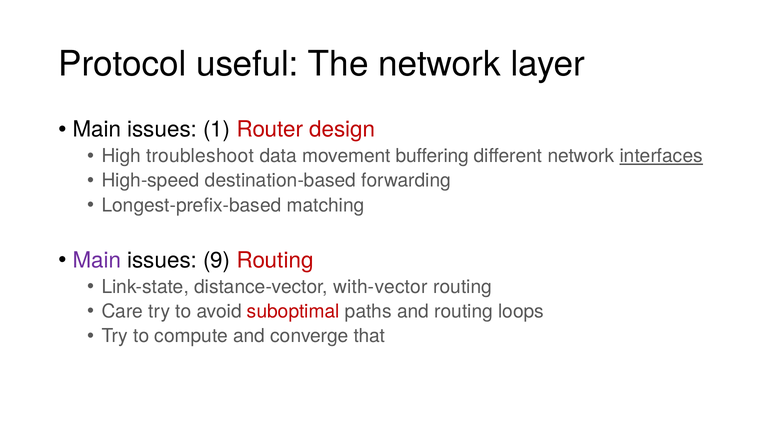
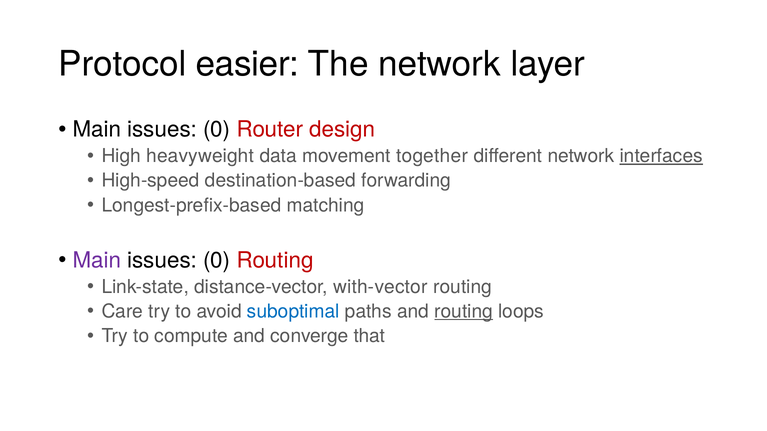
useful: useful -> easier
1 at (217, 130): 1 -> 0
troubleshoot: troubleshoot -> heavyweight
buffering: buffering -> together
9 at (217, 261): 9 -> 0
suboptimal colour: red -> blue
routing at (464, 312) underline: none -> present
